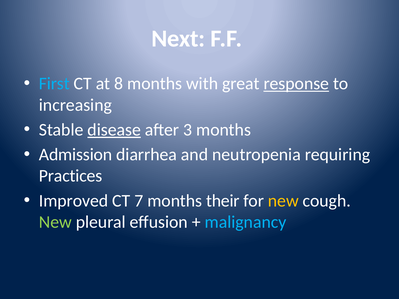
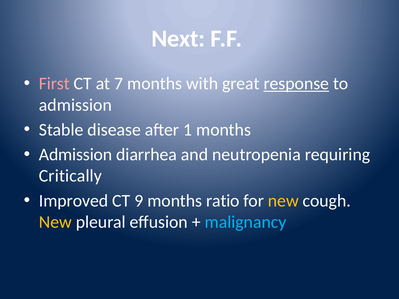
First colour: light blue -> pink
8: 8 -> 7
increasing at (75, 105): increasing -> admission
disease underline: present -> none
3: 3 -> 1
Practices: Practices -> Critically
7: 7 -> 9
their: their -> ratio
New at (55, 222) colour: light green -> yellow
